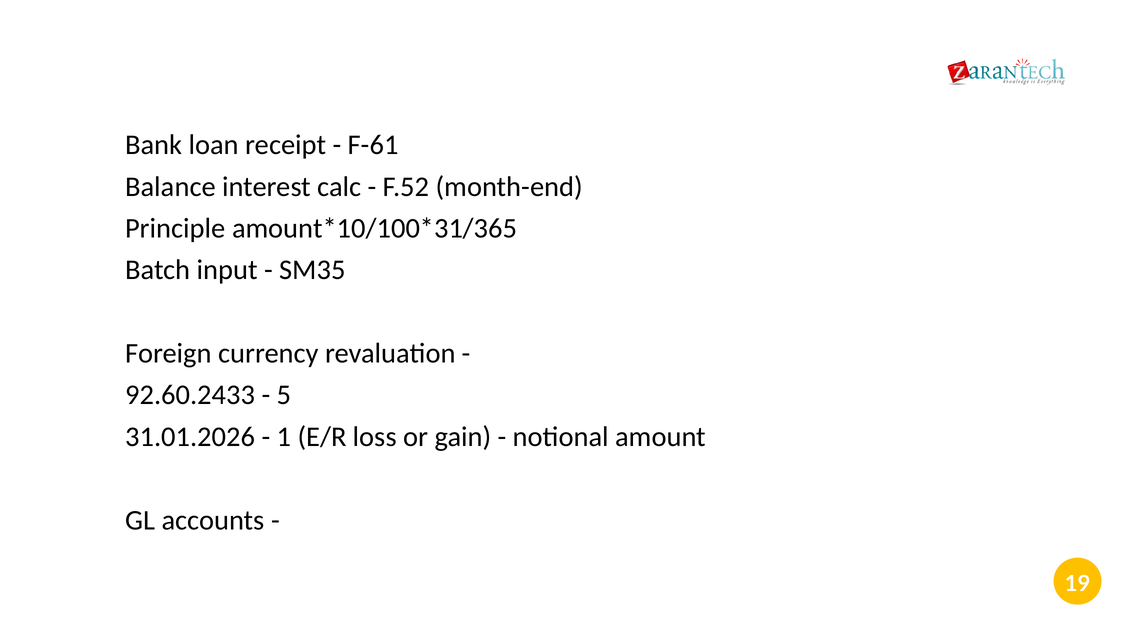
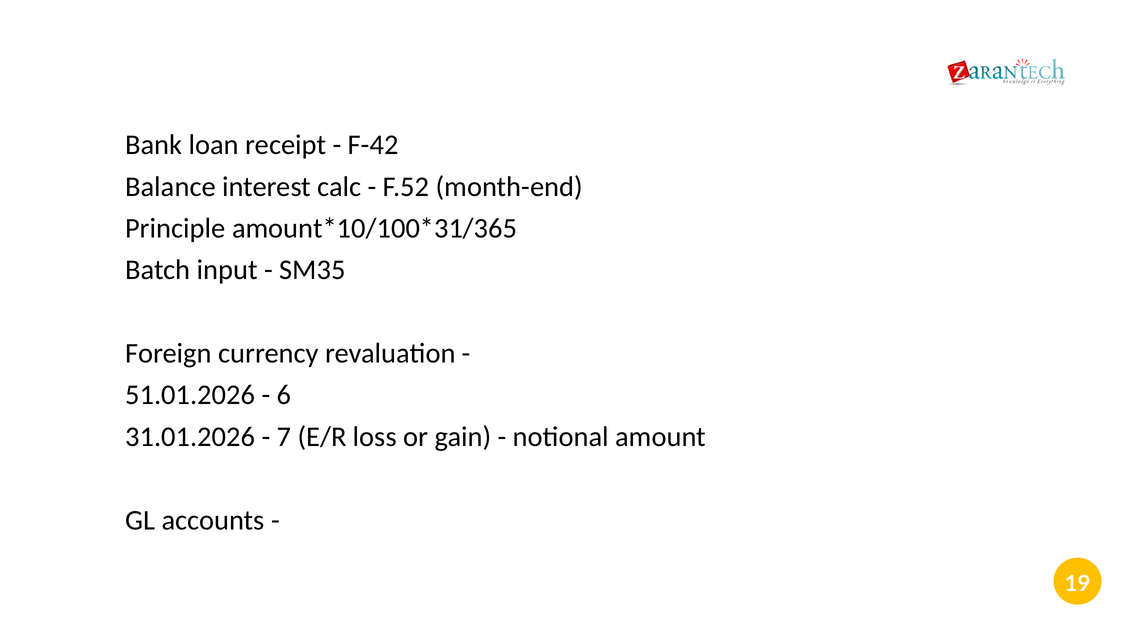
F-61: F-61 -> F-42
92.60.2433: 92.60.2433 -> 51.01.2026
5: 5 -> 6
1: 1 -> 7
